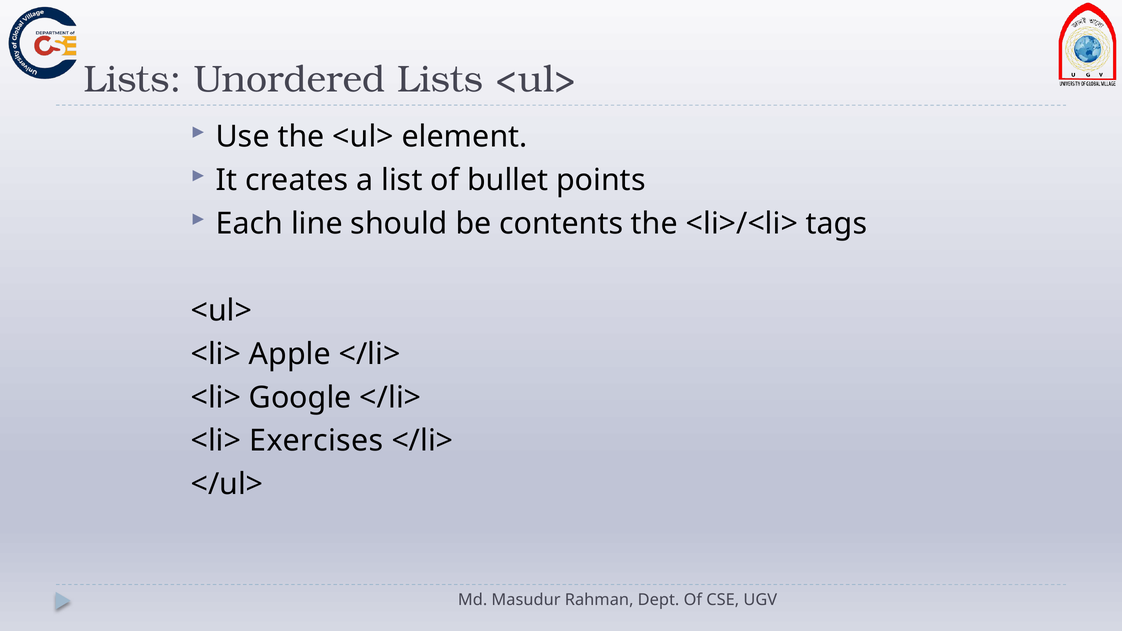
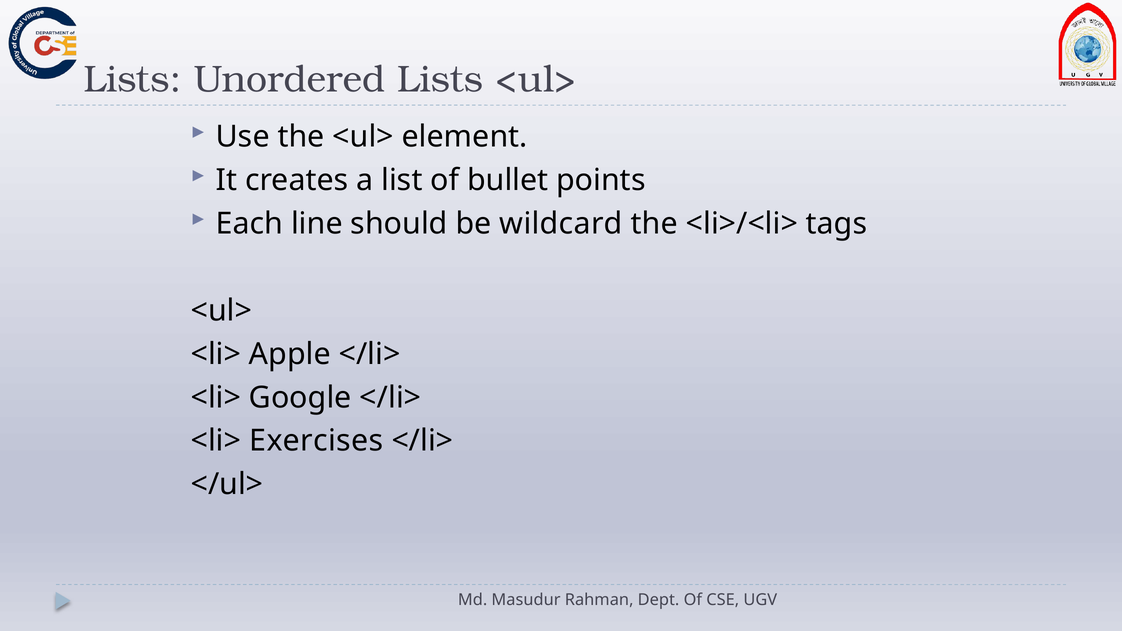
contents: contents -> wildcard
